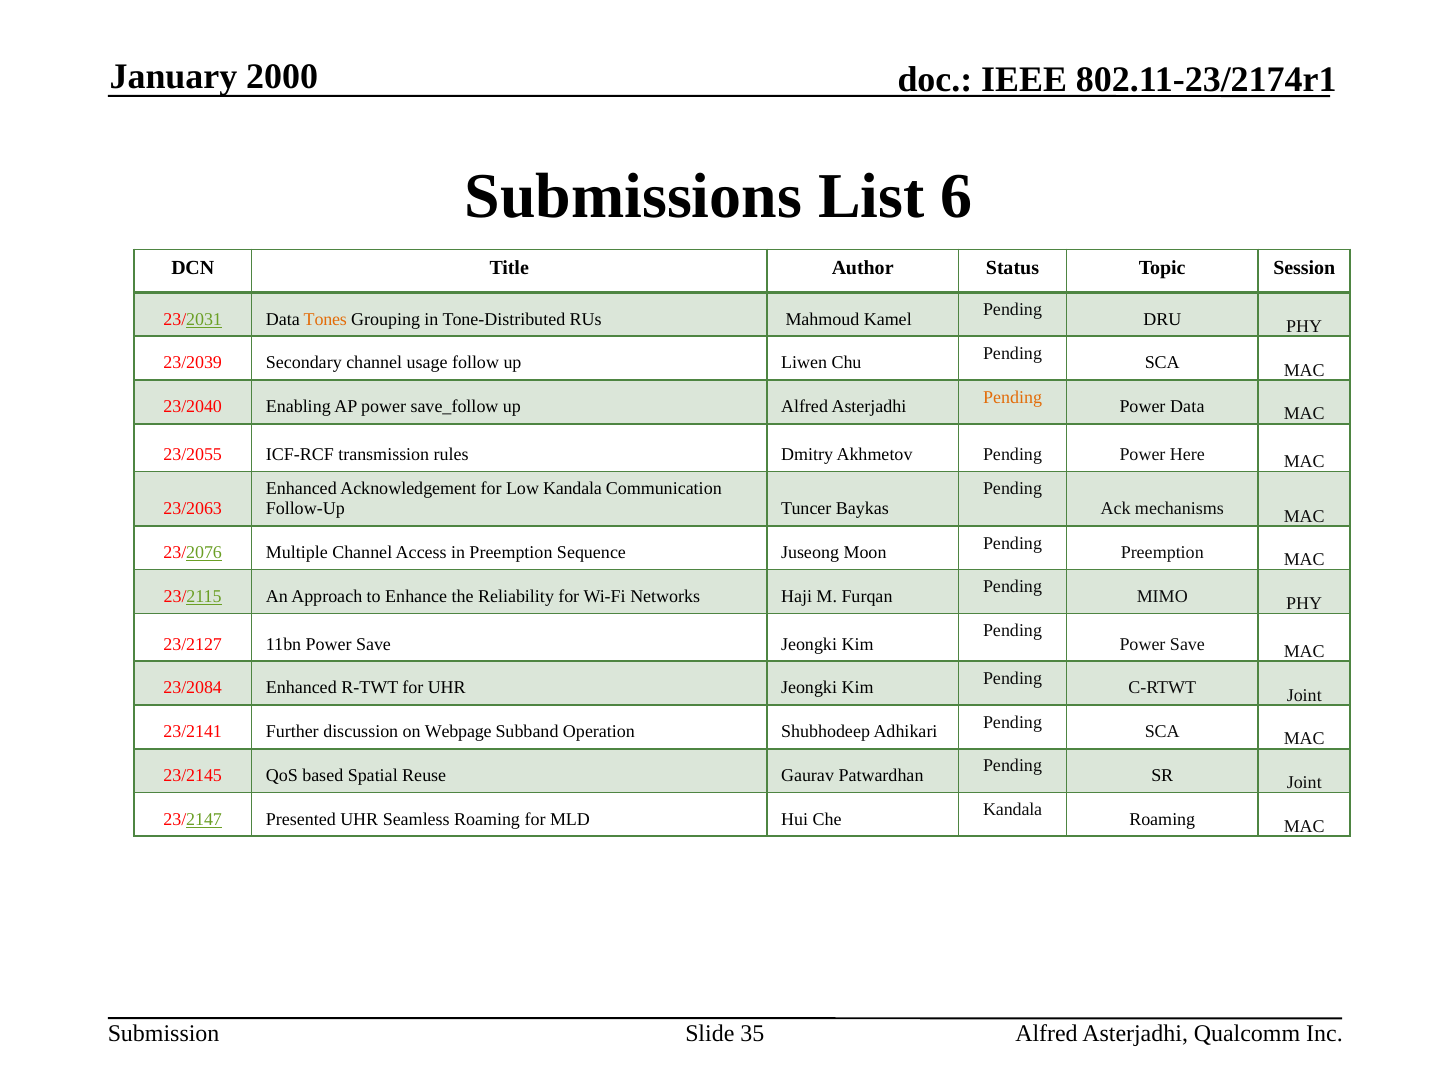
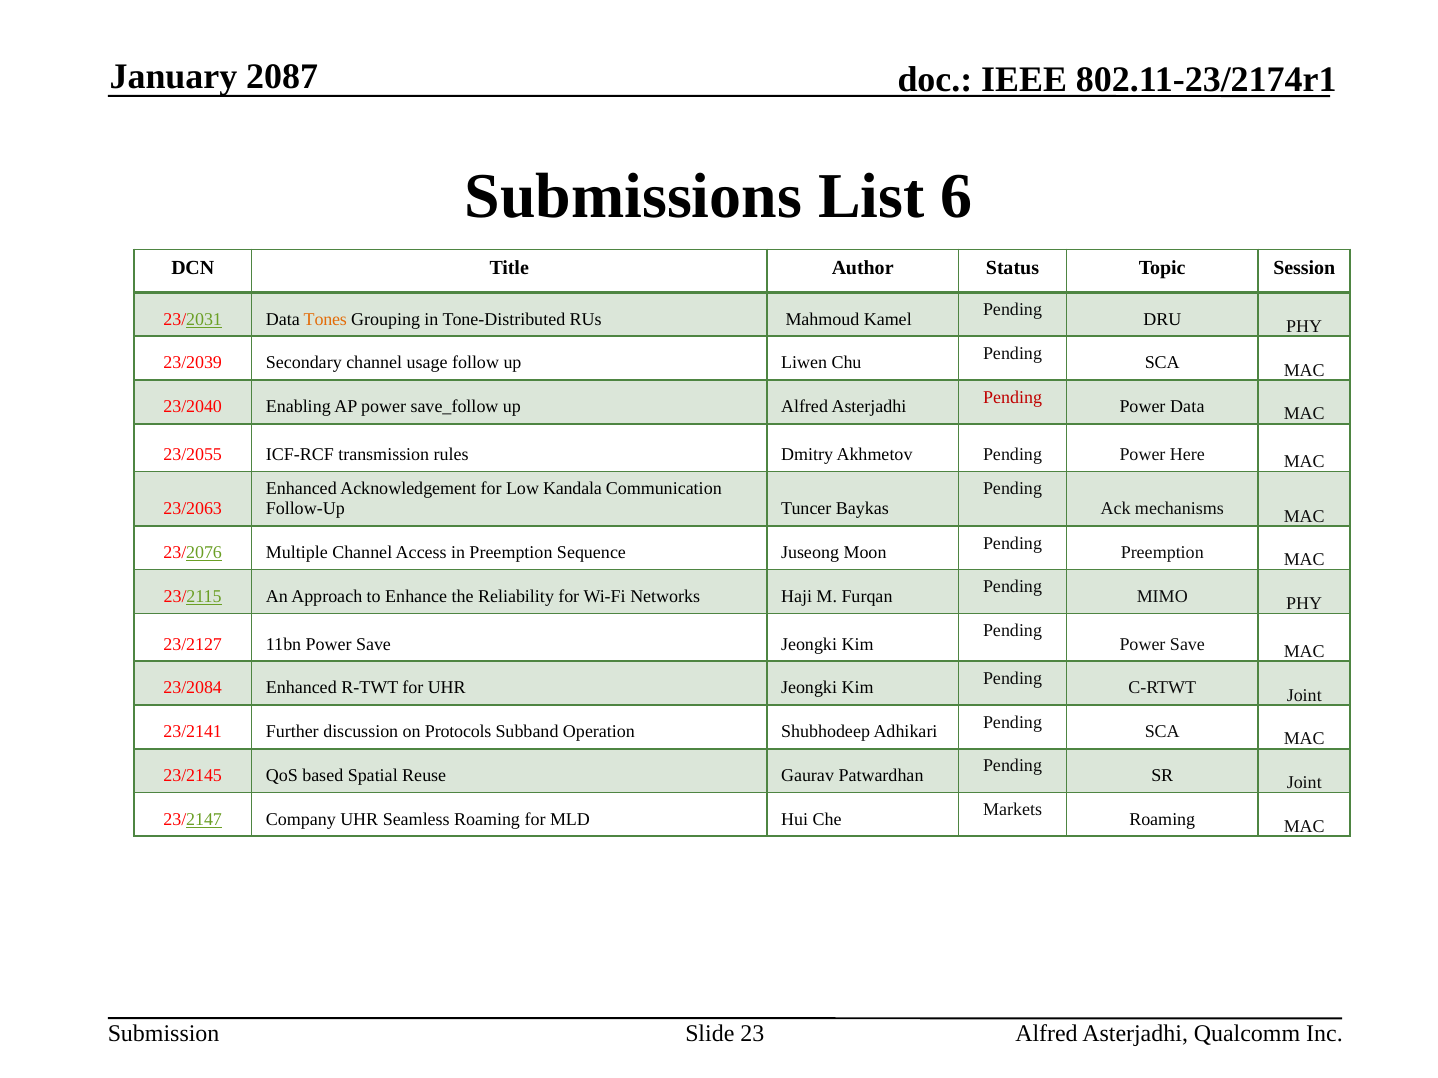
2000: 2000 -> 2087
Pending at (1013, 397) colour: orange -> red
Webpage: Webpage -> Protocols
Kandala at (1013, 810): Kandala -> Markets
Presented: Presented -> Company
35: 35 -> 23
